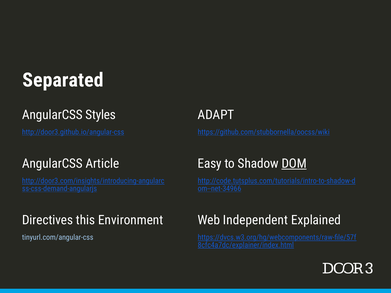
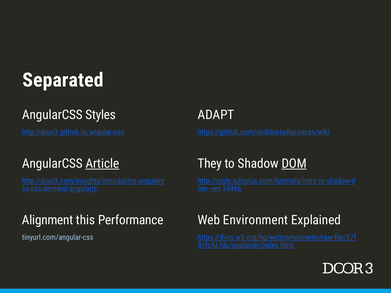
Article underline: none -> present
Easy: Easy -> They
Directives: Directives -> Alignment
Environment: Environment -> Performance
Independent: Independent -> Environment
